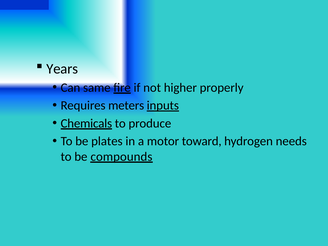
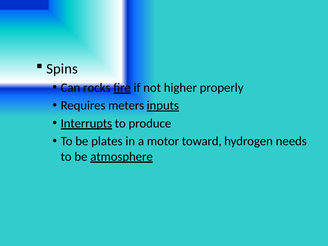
Years: Years -> Spins
same: same -> rocks
Chemicals: Chemicals -> Interrupts
compounds: compounds -> atmosphere
